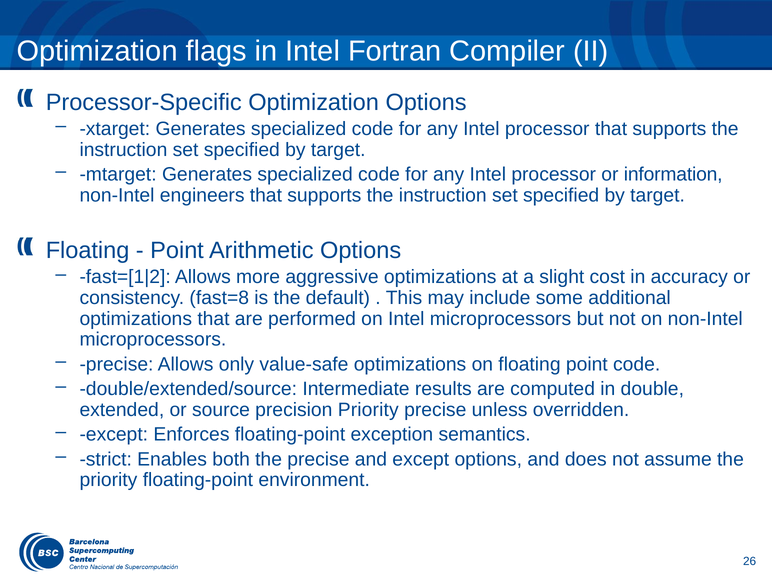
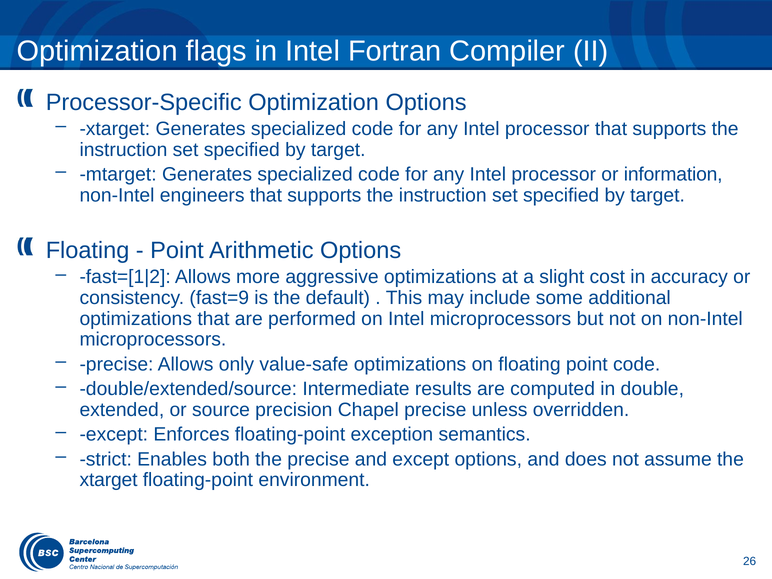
fast=8: fast=8 -> fast=9
precision Priority: Priority -> Chapel
priority at (108, 480): priority -> xtarget
